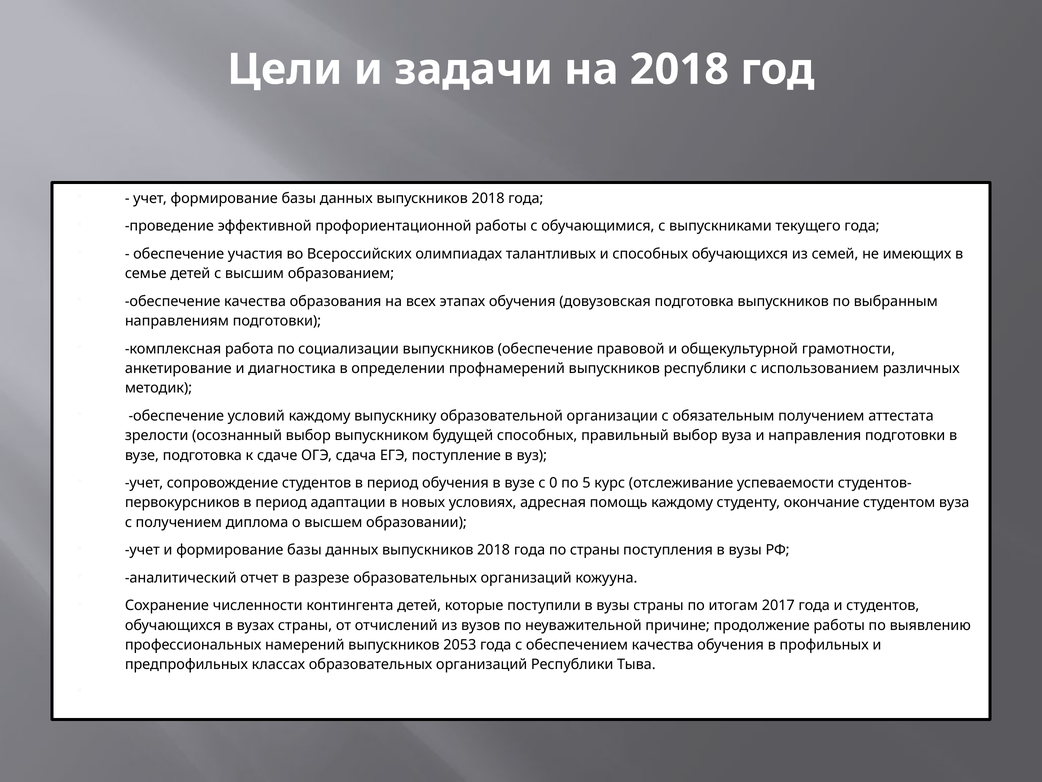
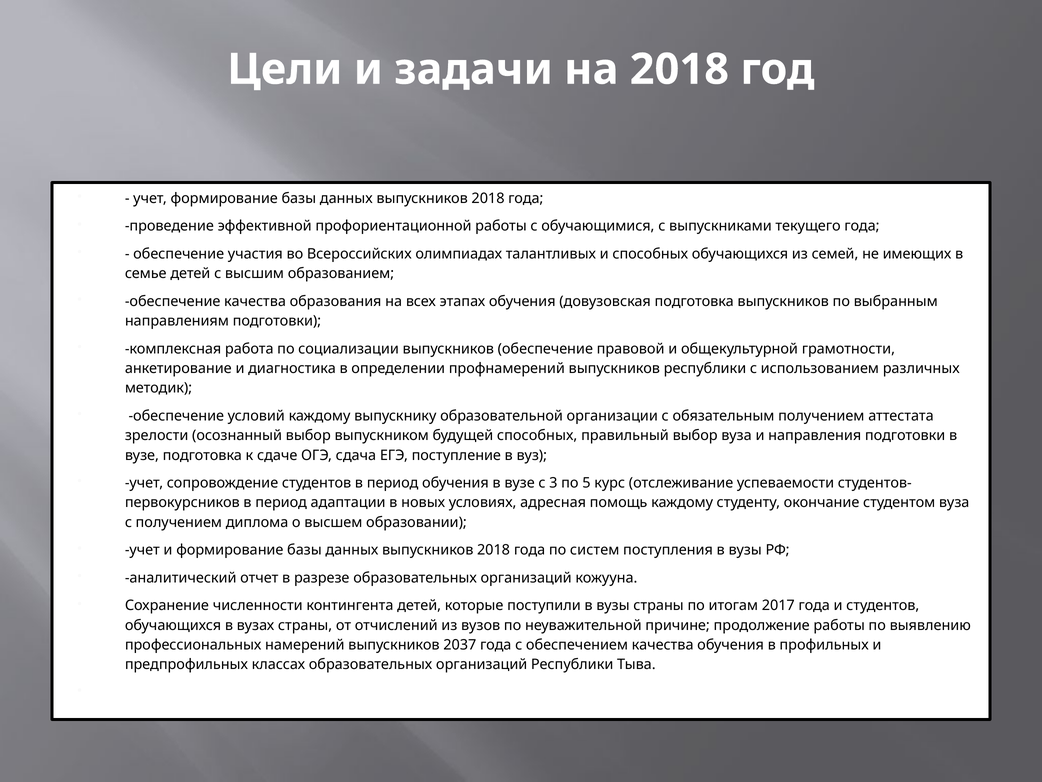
0: 0 -> 3
по страны: страны -> систем
2053: 2053 -> 2037
